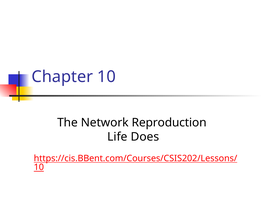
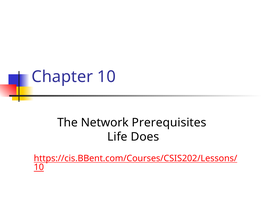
Reproduction: Reproduction -> Prerequisites
